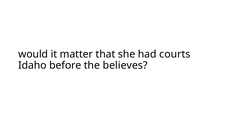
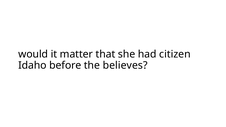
courts: courts -> citizen
